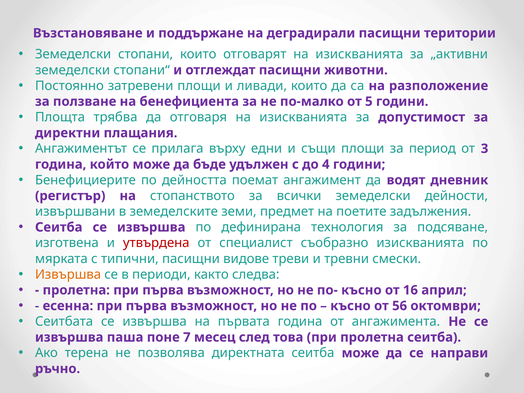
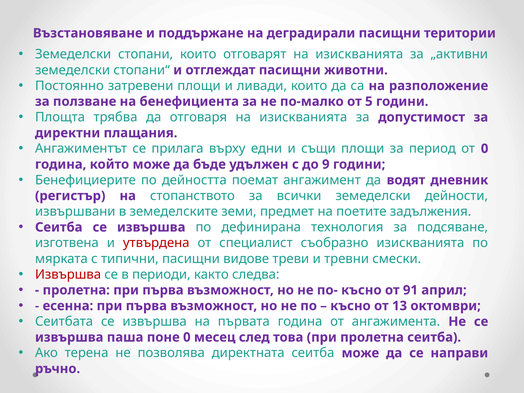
от 3: 3 -> 0
4: 4 -> 9
Извършва at (68, 274) colour: orange -> red
16: 16 -> 91
56: 56 -> 13
поне 7: 7 -> 0
